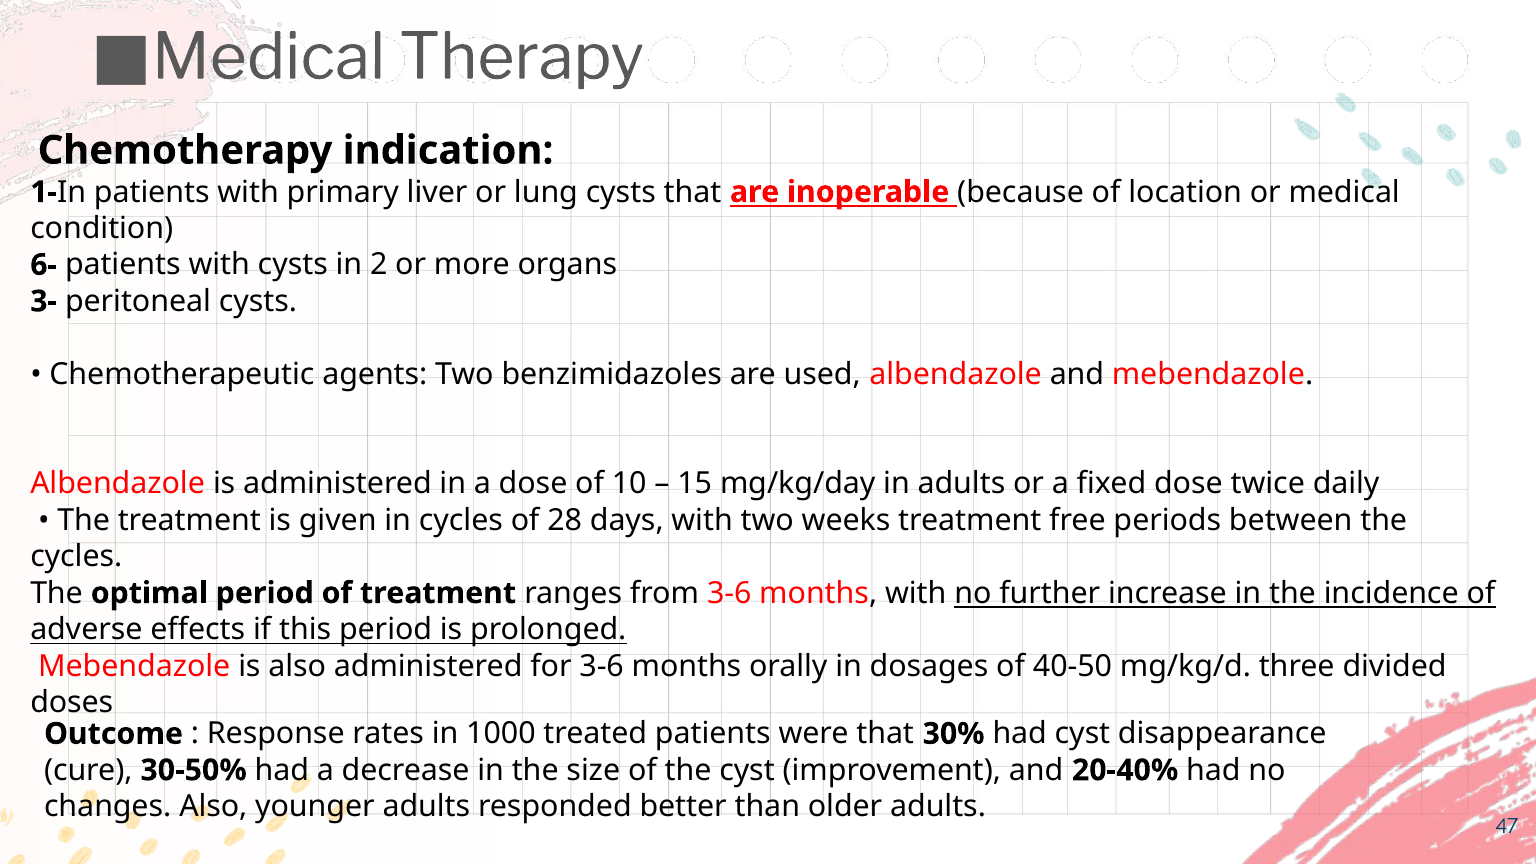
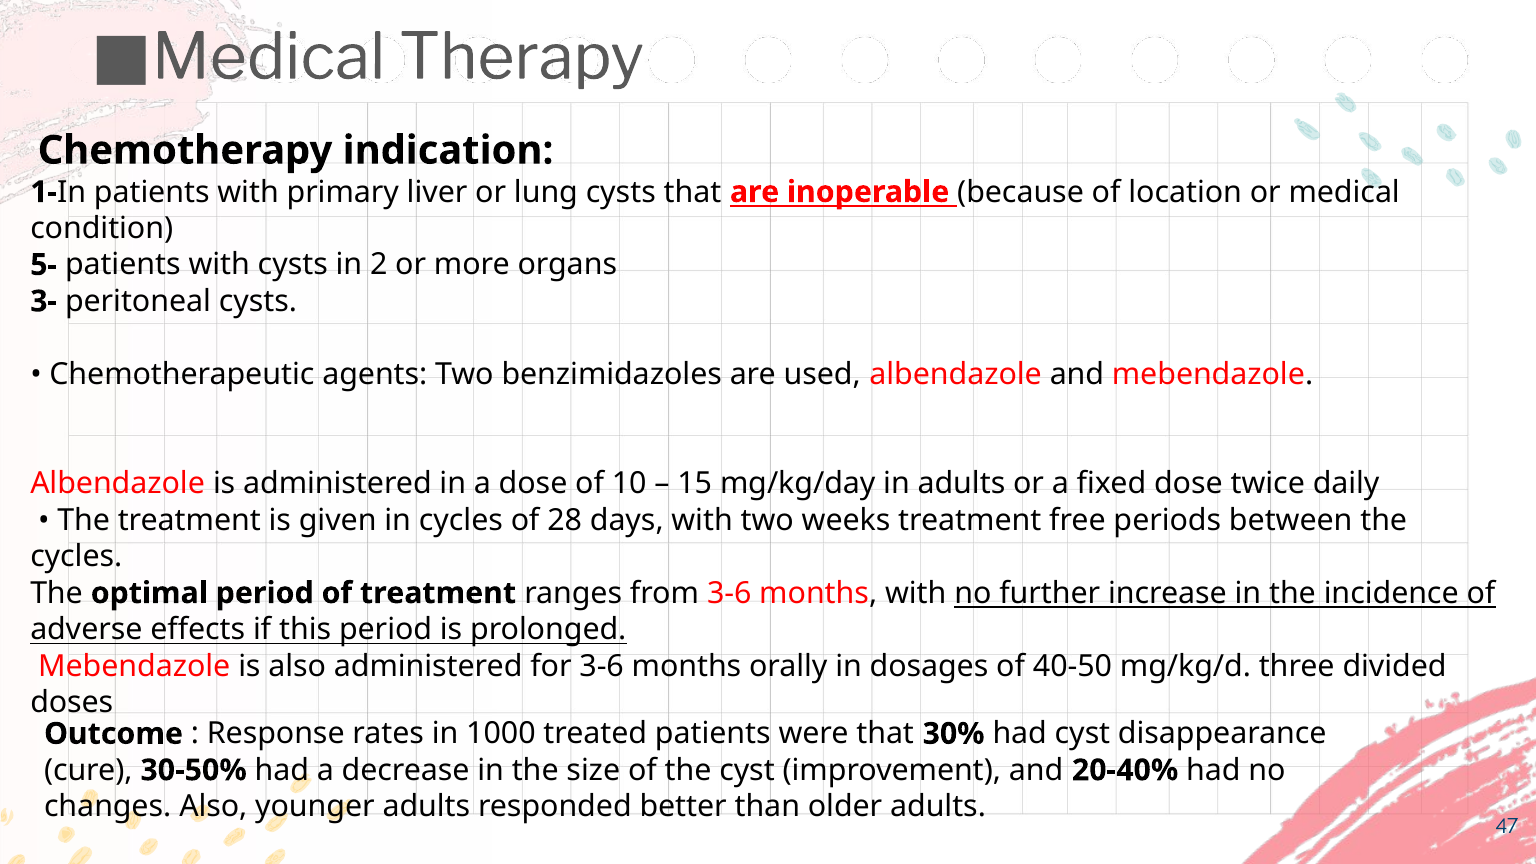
6-: 6- -> 5-
